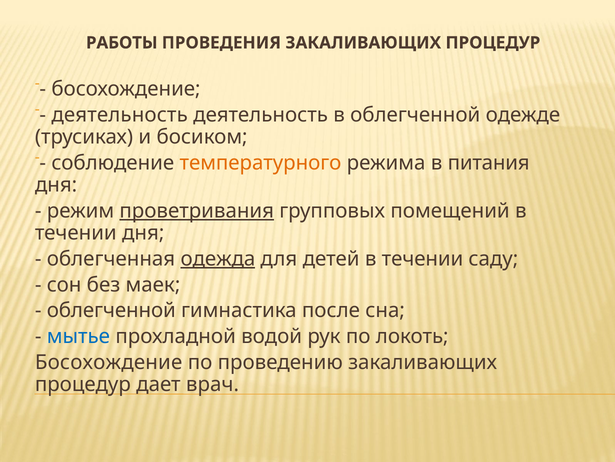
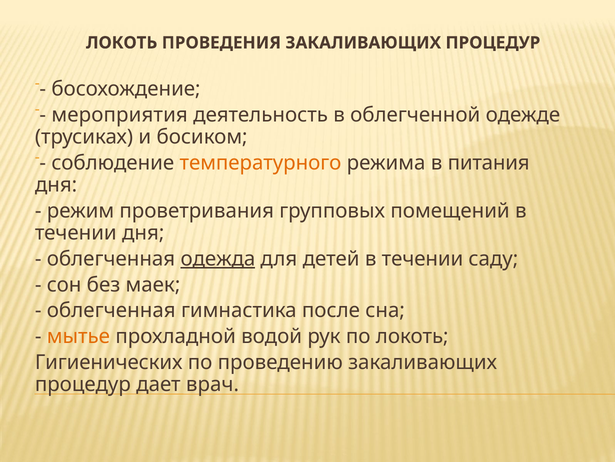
РАБОТЫ at (122, 43): РАБОТЫ -> ЛОКОТЬ
деятельность at (120, 115): деятельность -> мероприятия
проветривания underline: present -> none
облегченной at (111, 310): облегченной -> облегченная
мытье colour: blue -> orange
Босохождение at (109, 362): Босохождение -> Гигиенических
